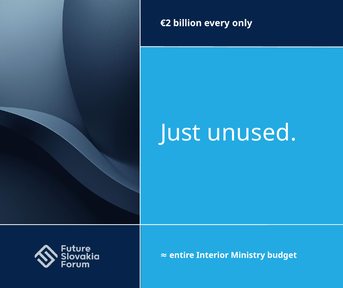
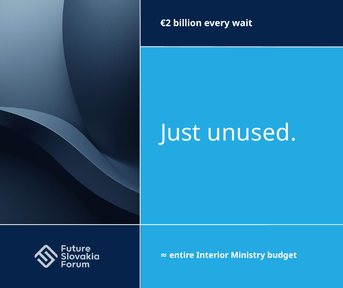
only: only -> wait
